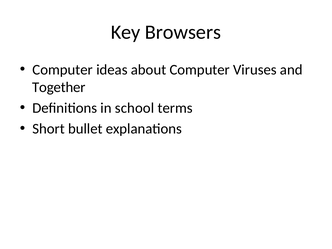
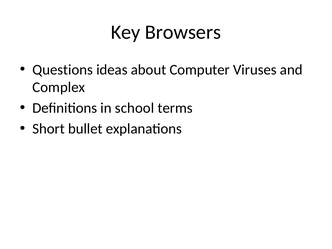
Computer at (63, 70): Computer -> Questions
Together: Together -> Complex
